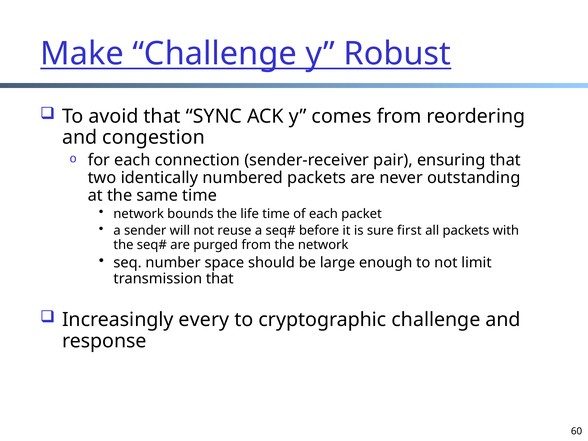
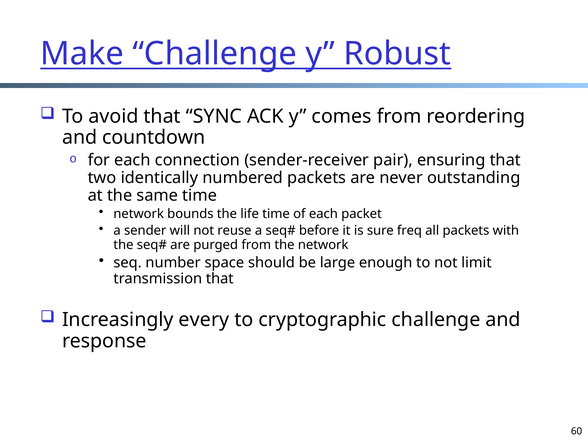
congestion: congestion -> countdown
first: first -> freq
